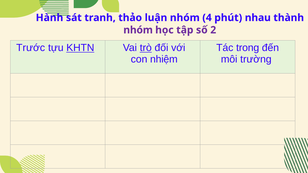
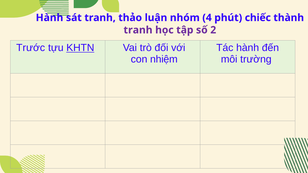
nhau: nhau -> chiếc
nhóm at (138, 30): nhóm -> tranh
trò underline: present -> none
Tác trong: trong -> hành
